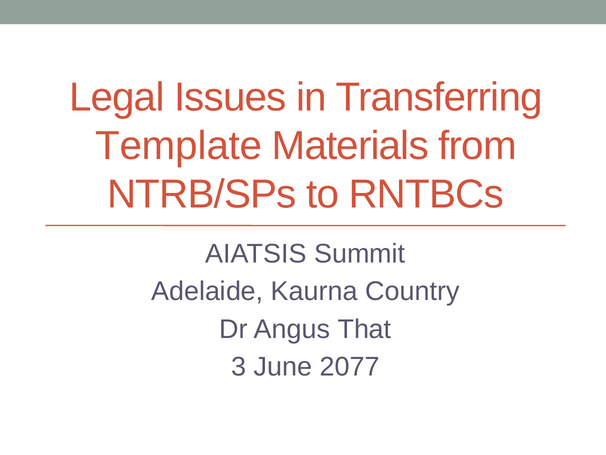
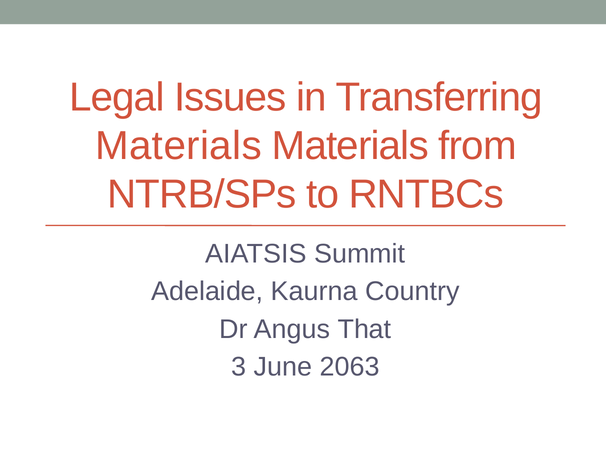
Template at (179, 146): Template -> Materials
2077: 2077 -> 2063
